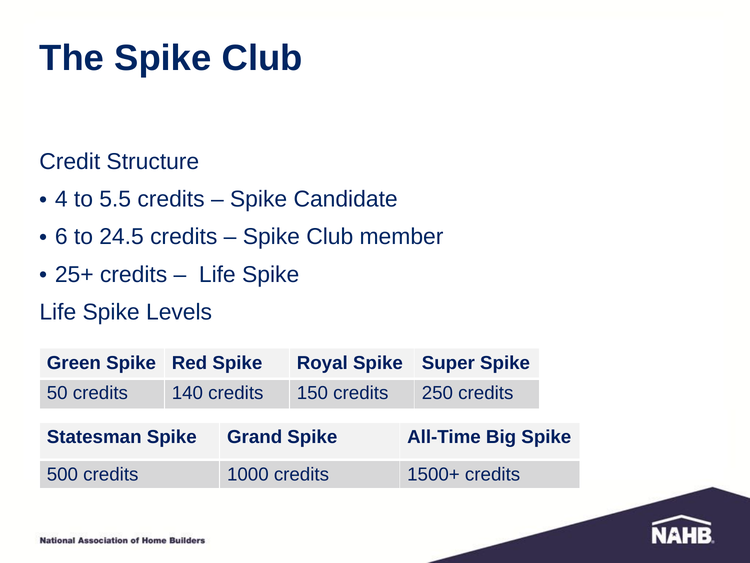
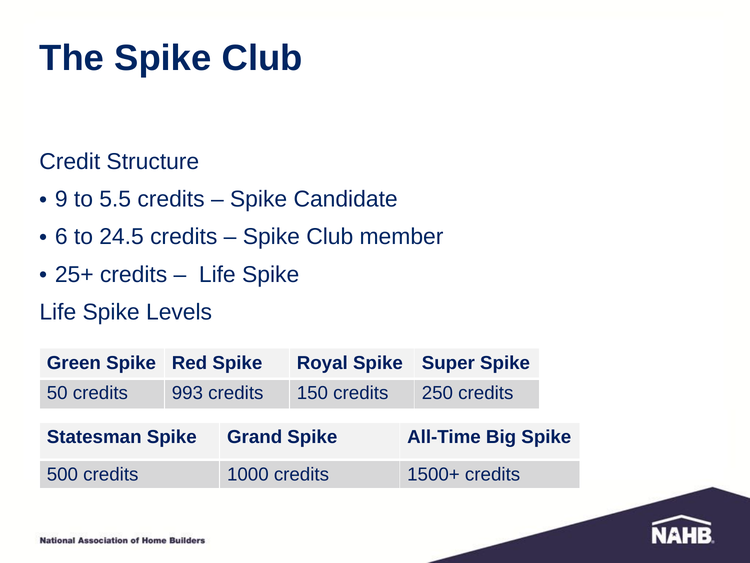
4: 4 -> 9
140: 140 -> 993
